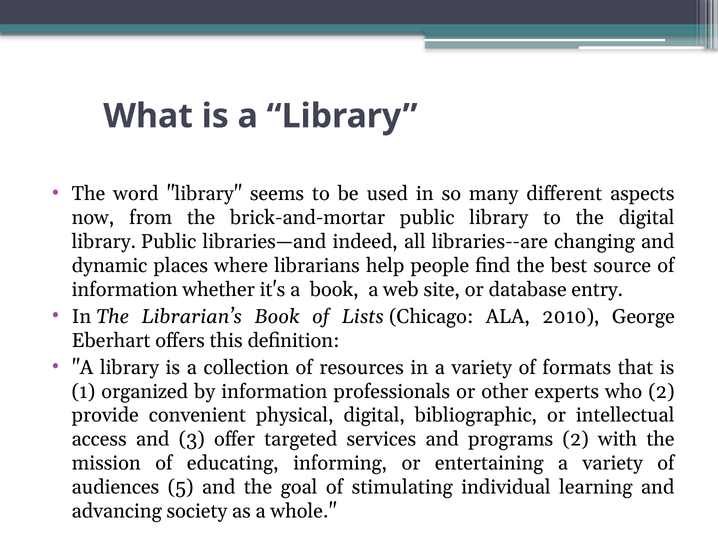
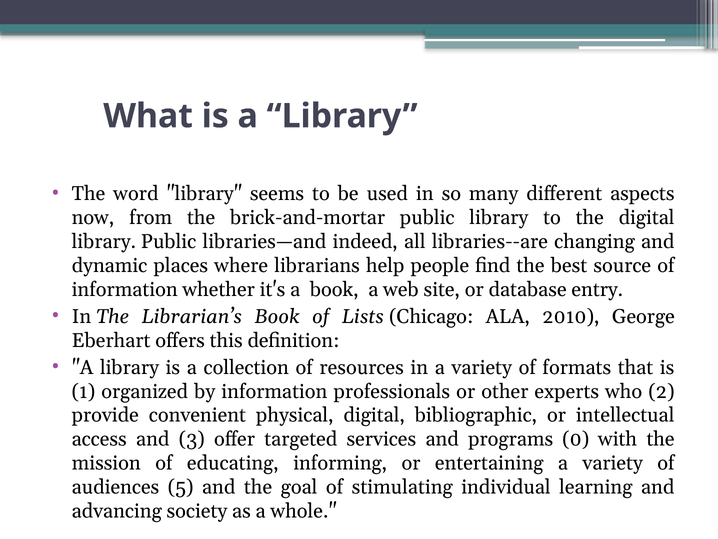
programs 2: 2 -> 0
